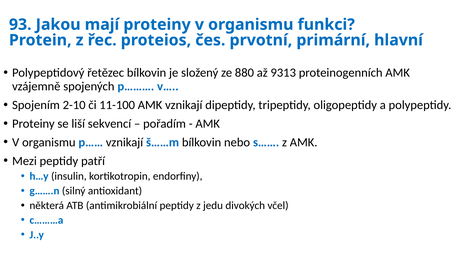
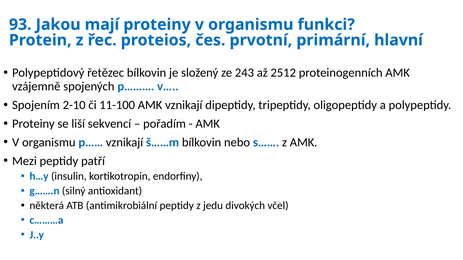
880: 880 -> 243
9313: 9313 -> 2512
